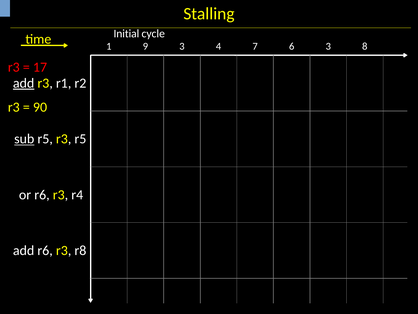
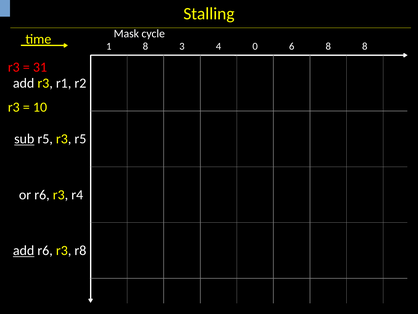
Initial: Initial -> Mask
1 9: 9 -> 8
7: 7 -> 0
6 3: 3 -> 8
17: 17 -> 31
add at (24, 83) underline: present -> none
90: 90 -> 10
add at (24, 250) underline: none -> present
